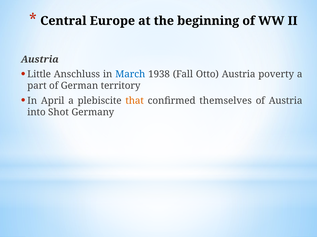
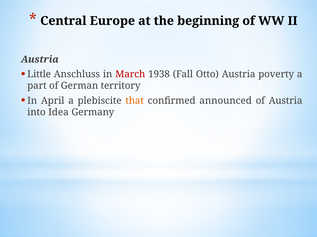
March colour: blue -> red
themselves: themselves -> announced
Shot: Shot -> Idea
